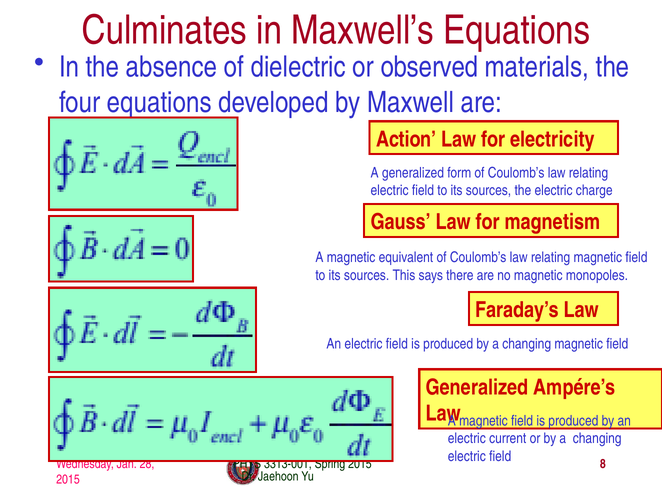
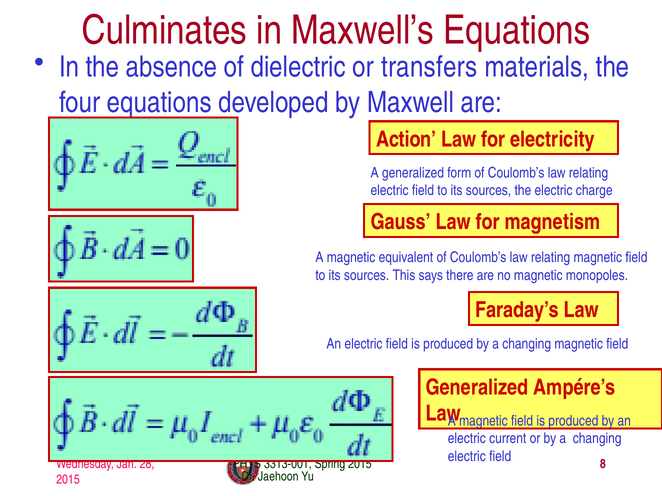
observed: observed -> transfers
